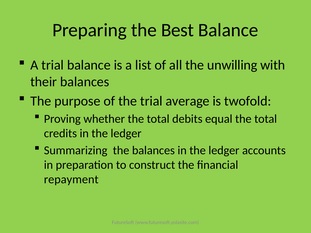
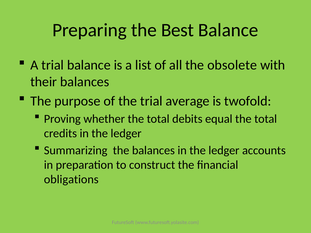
unwilling: unwilling -> obsolete
repayment: repayment -> obligations
